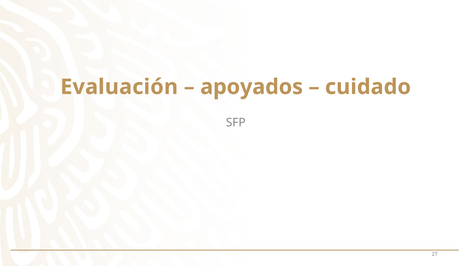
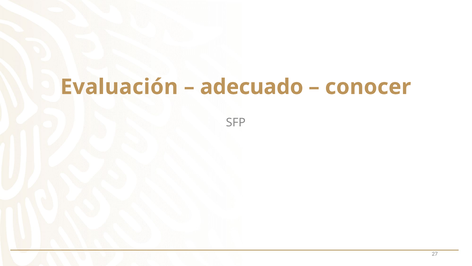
apoyados: apoyados -> adecuado
cuidado: cuidado -> conocer
